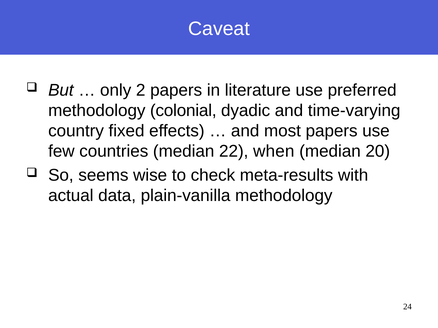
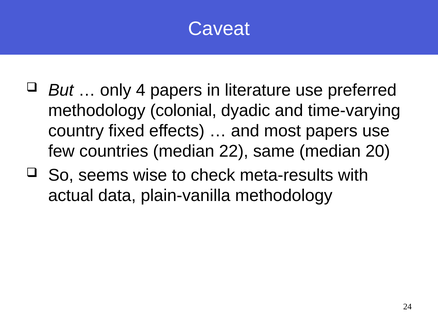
2: 2 -> 4
when: when -> same
